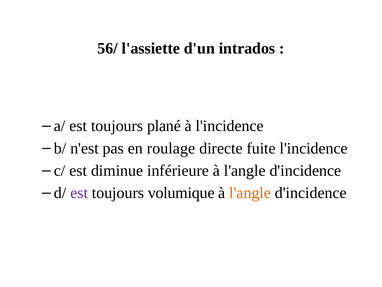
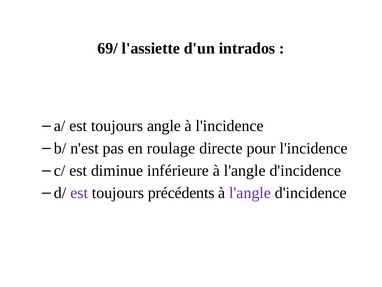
56/: 56/ -> 69/
plané: plané -> angle
fuite: fuite -> pour
volumique: volumique -> précédents
l'angle at (250, 193) colour: orange -> purple
